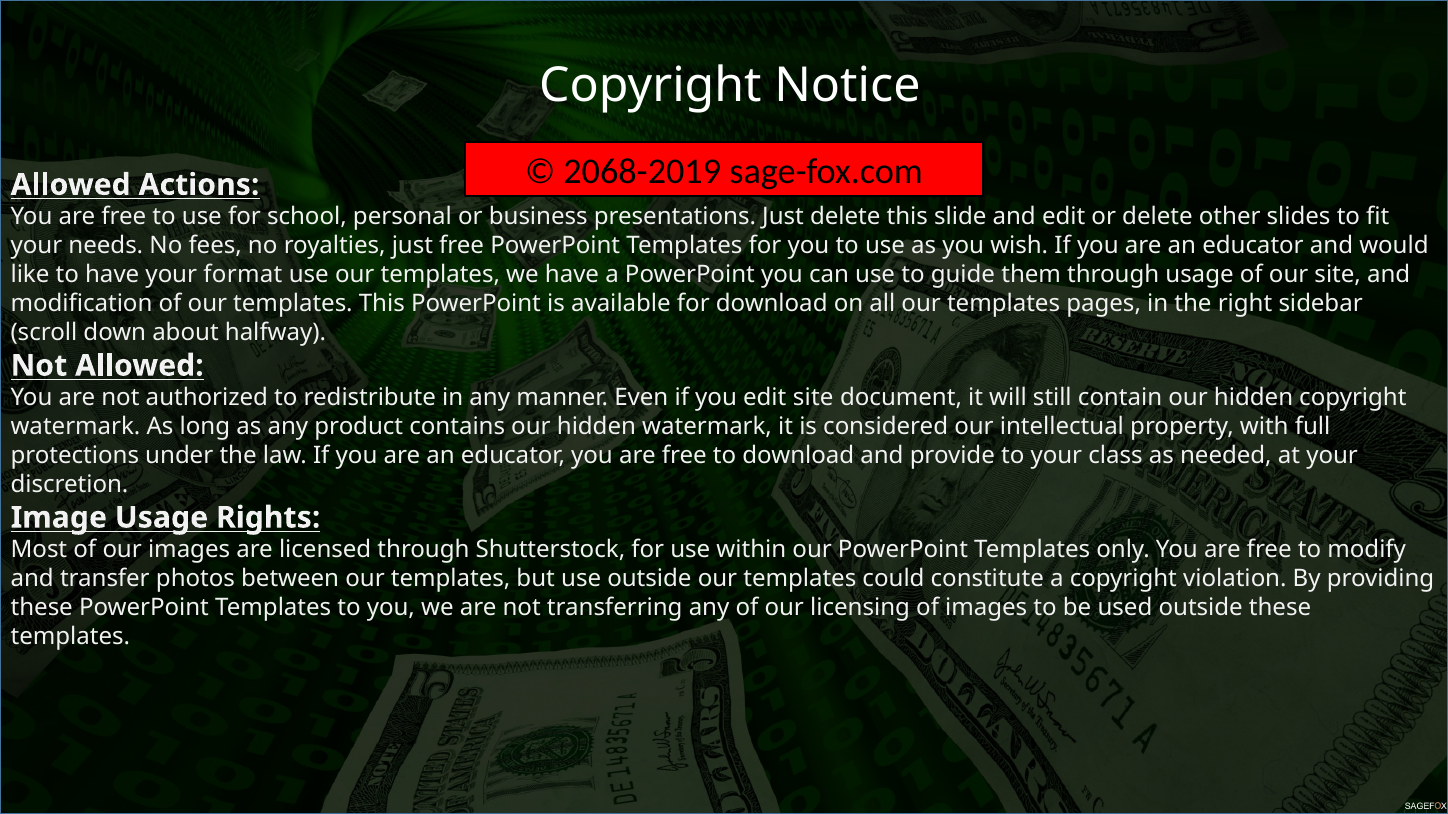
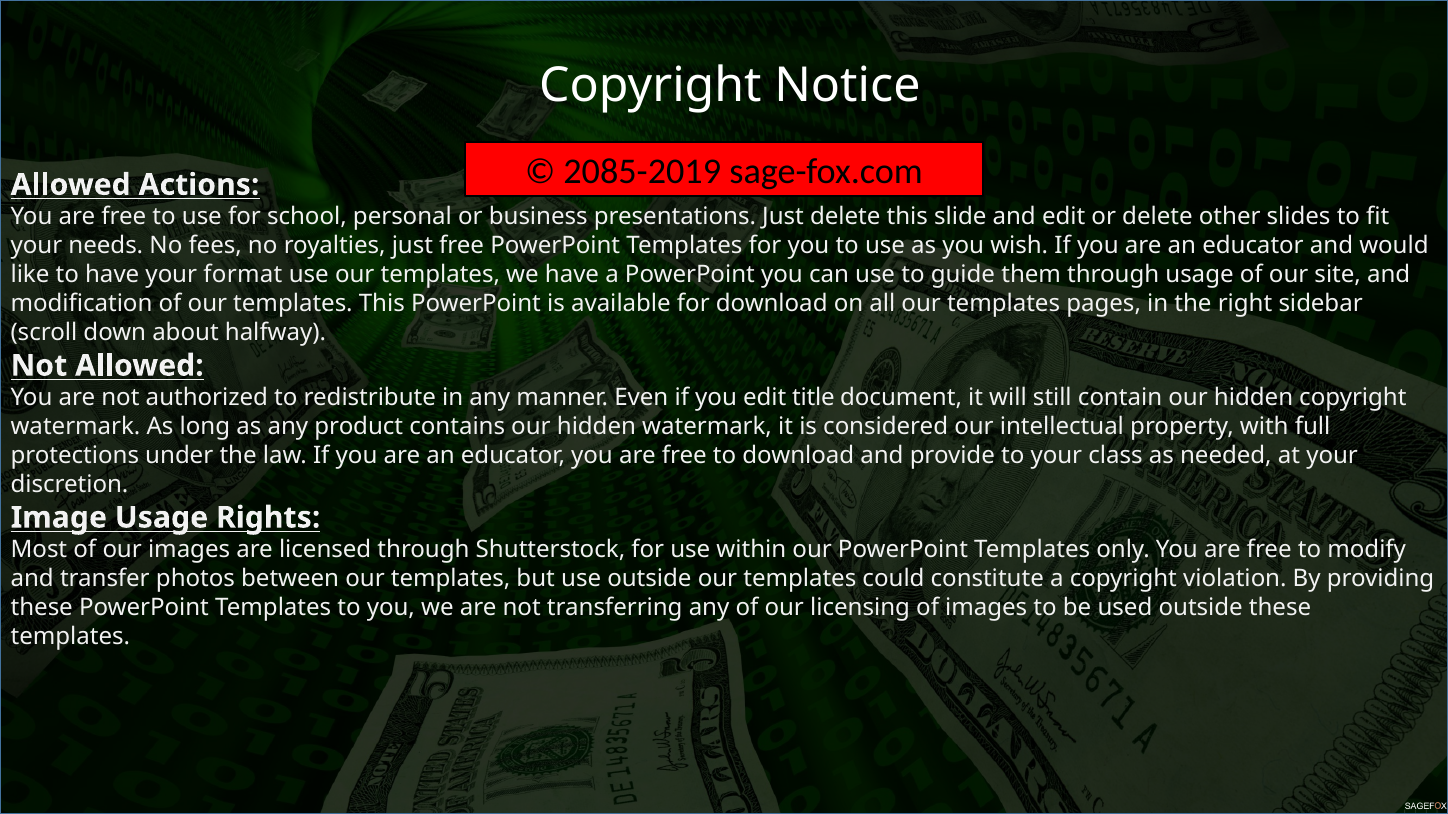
2068-2019: 2068-2019 -> 2085-2019
edit site: site -> title
